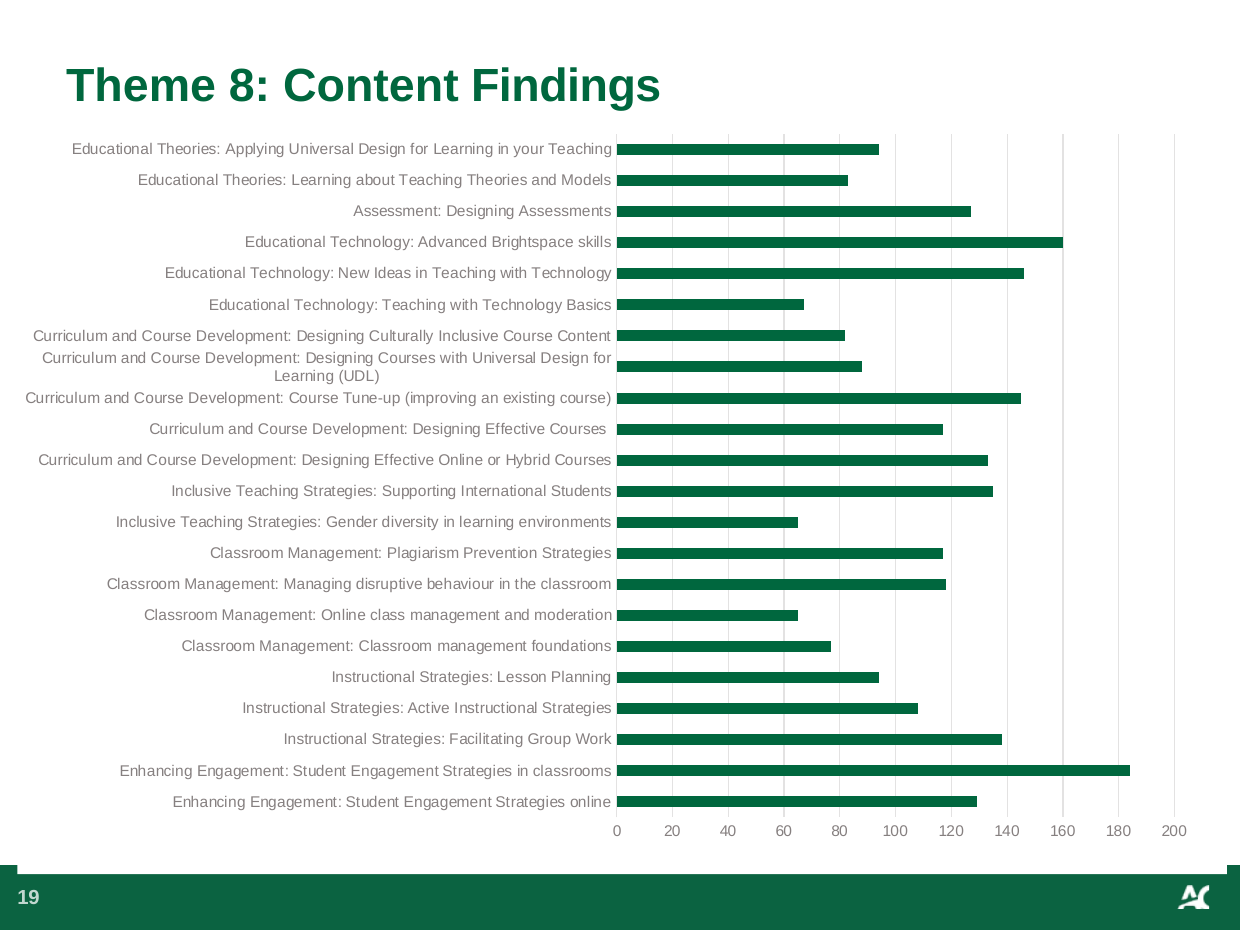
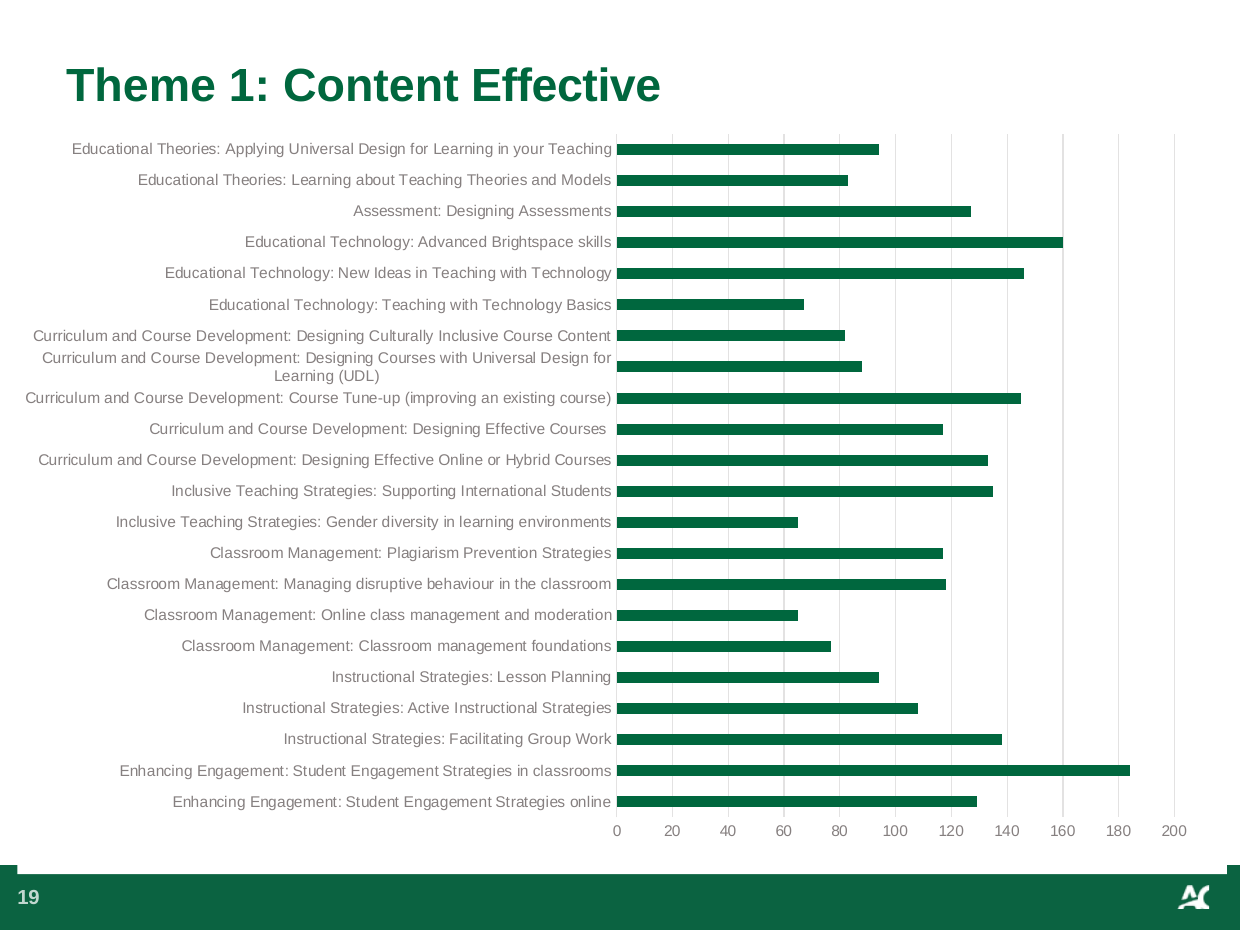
8: 8 -> 1
Content Findings: Findings -> Effective
